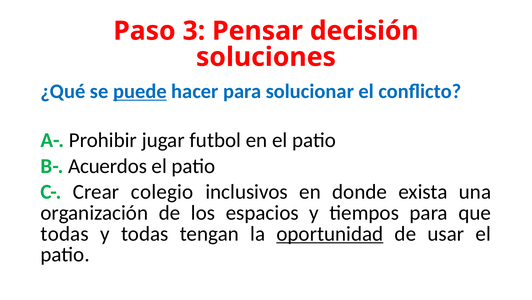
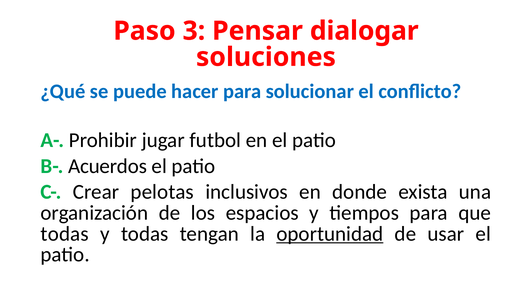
decisión: decisión -> dialogar
puede underline: present -> none
colegio: colegio -> pelotas
